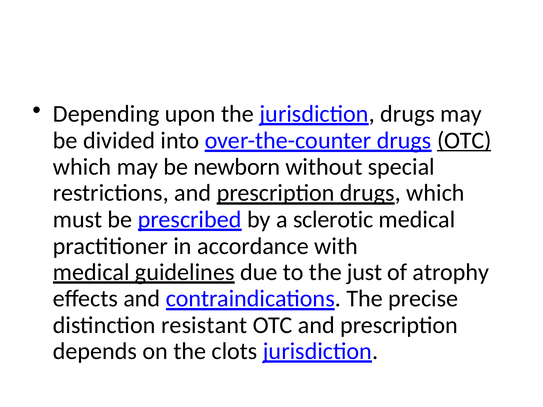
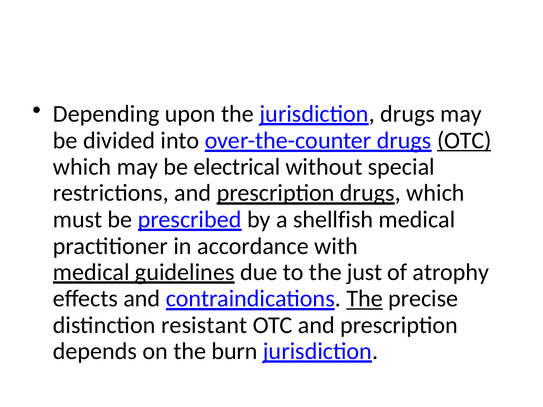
newborn: newborn -> electrical
sclerotic: sclerotic -> shellfish
The at (365, 299) underline: none -> present
clots: clots -> burn
